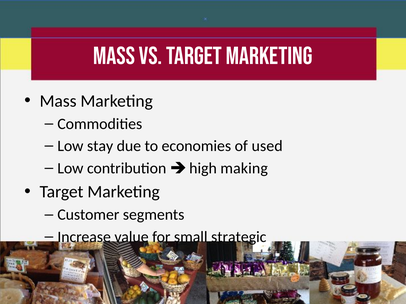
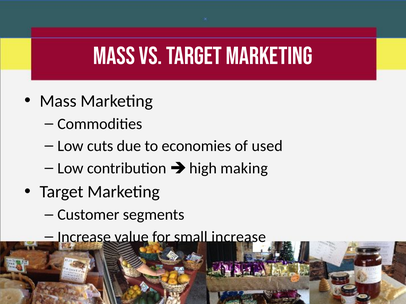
stay: stay -> cuts
small strategic: strategic -> increase
